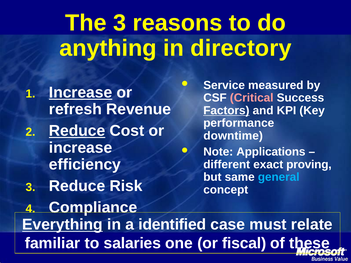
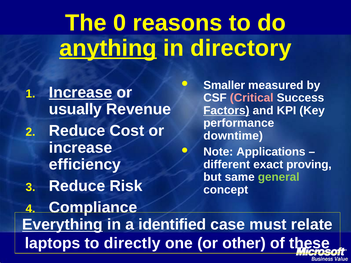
The 3: 3 -> 0
anything underline: none -> present
Service: Service -> Smaller
refresh: refresh -> usually
Reduce at (77, 131) underline: present -> none
general colour: light blue -> light green
familiar: familiar -> laptops
salaries: salaries -> directly
fiscal: fiscal -> other
